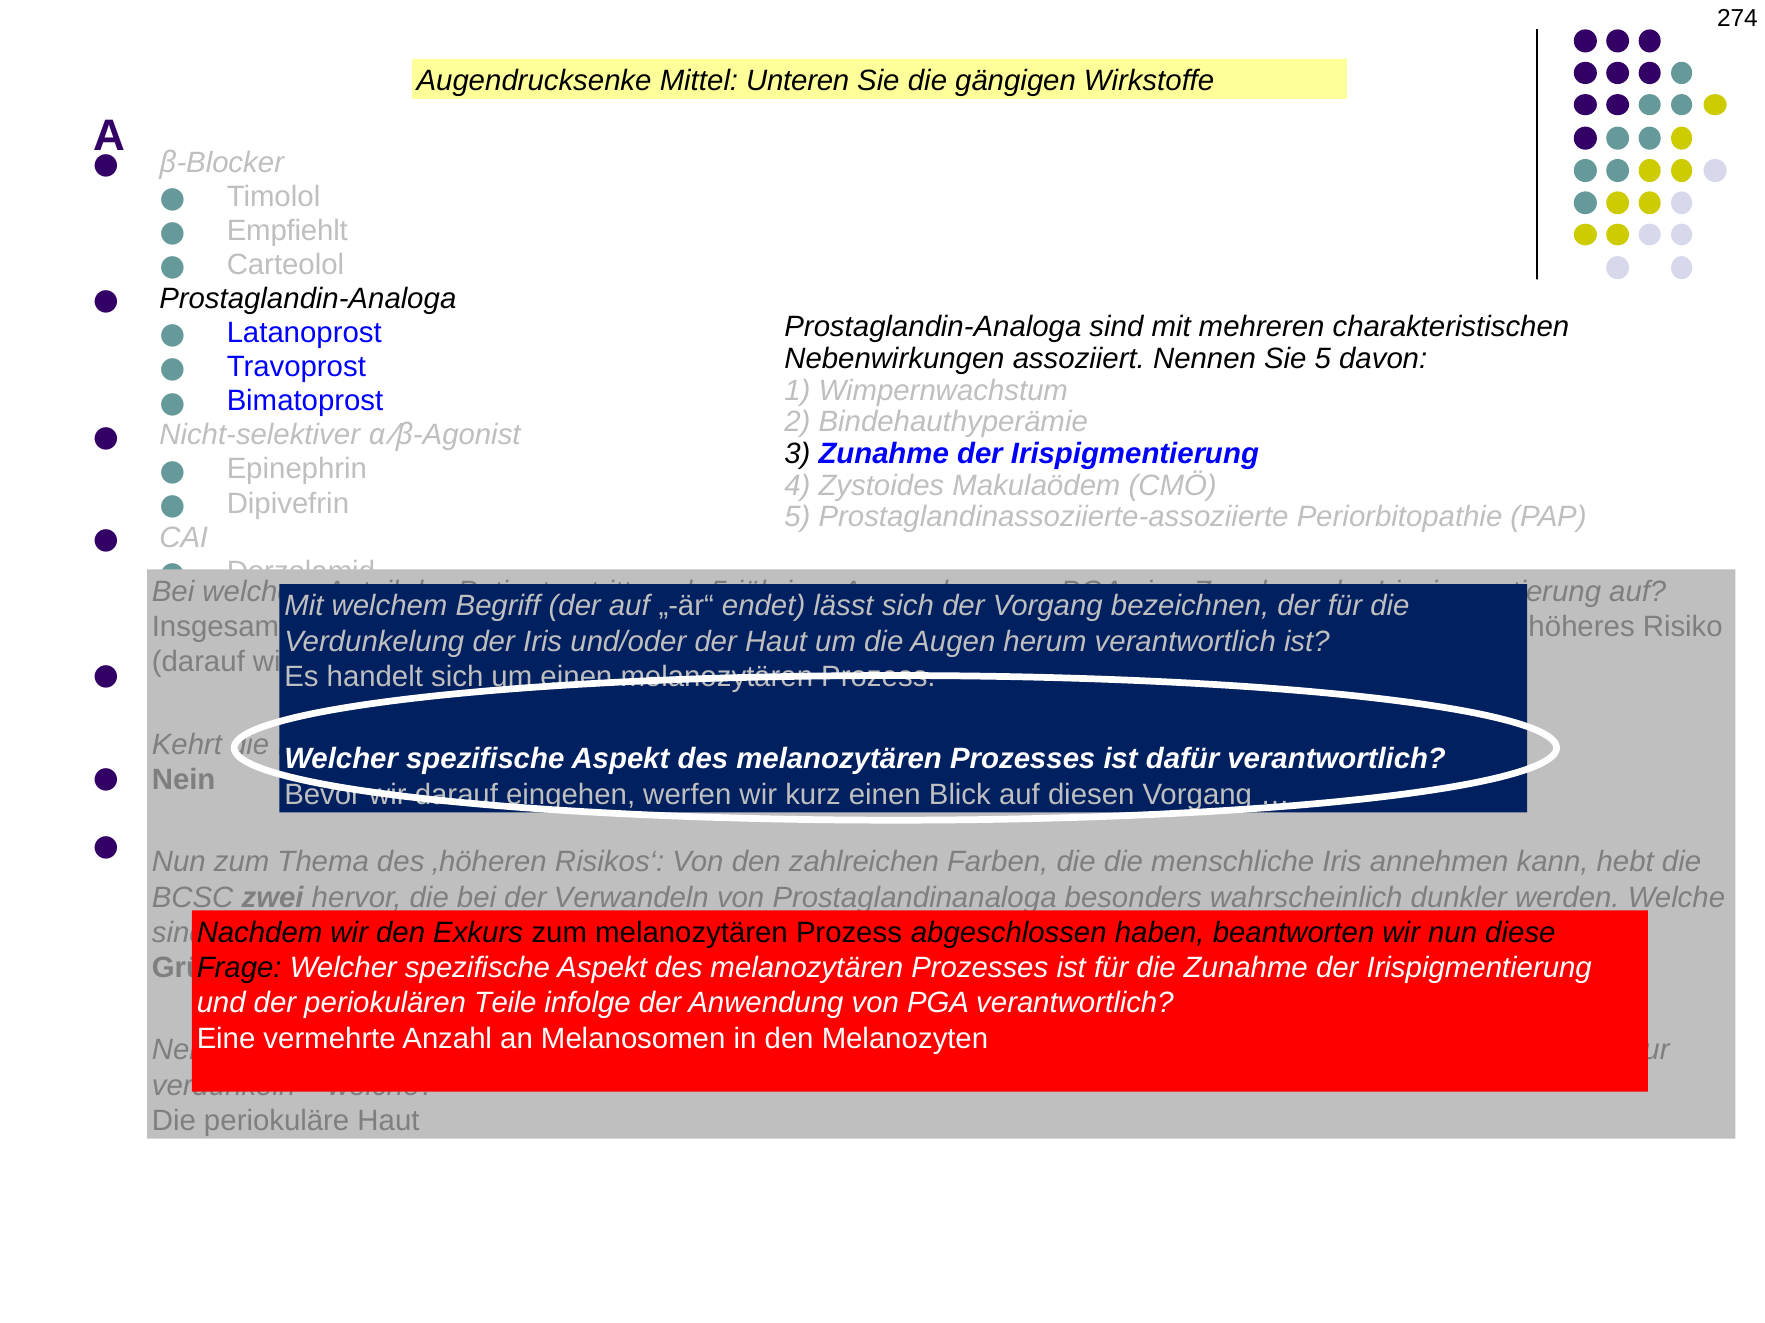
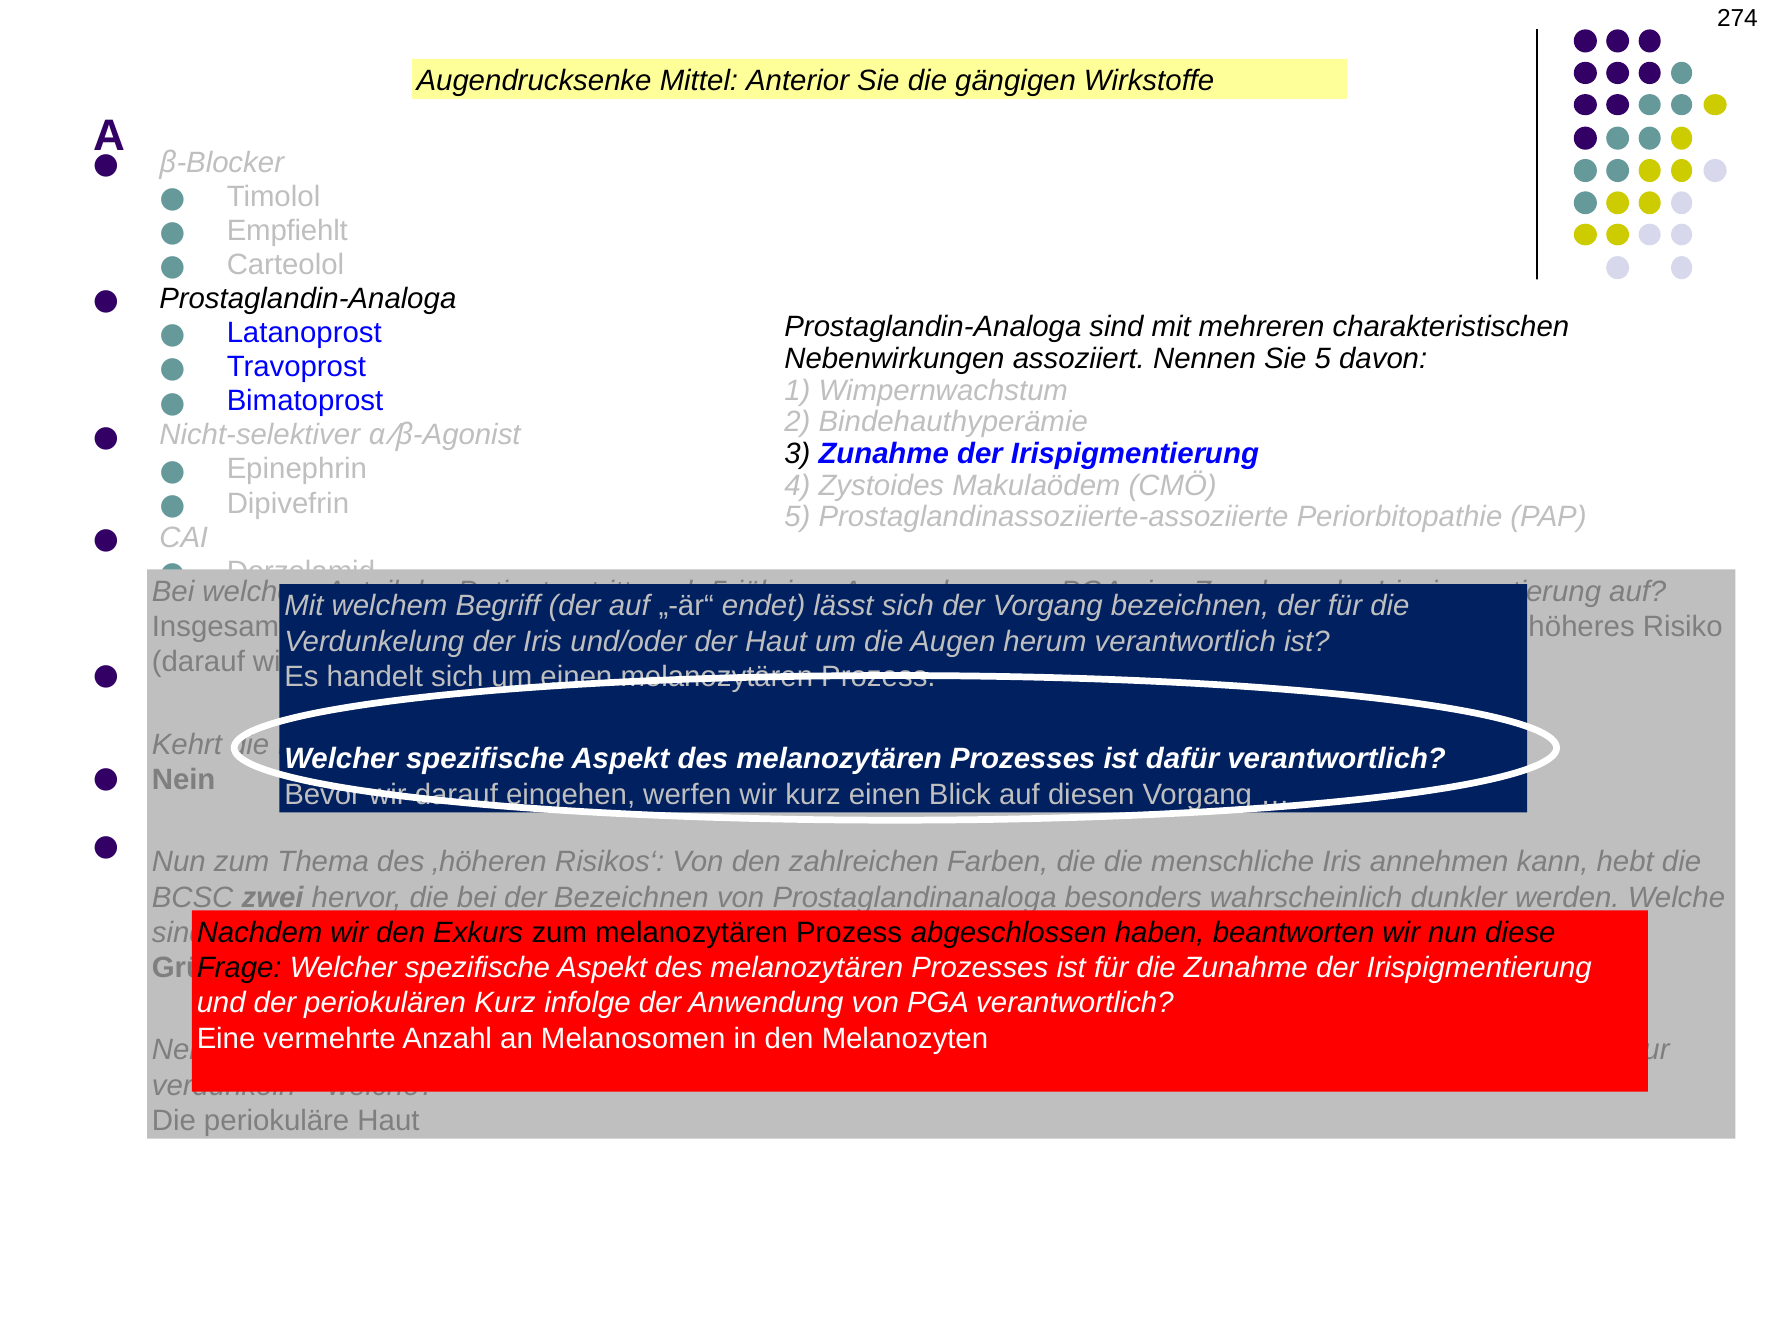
Unteren: Unteren -> Anterior
der Verwandeln: Verwandeln -> Bezeichnen
periokulären Teile: Teile -> Kurz
